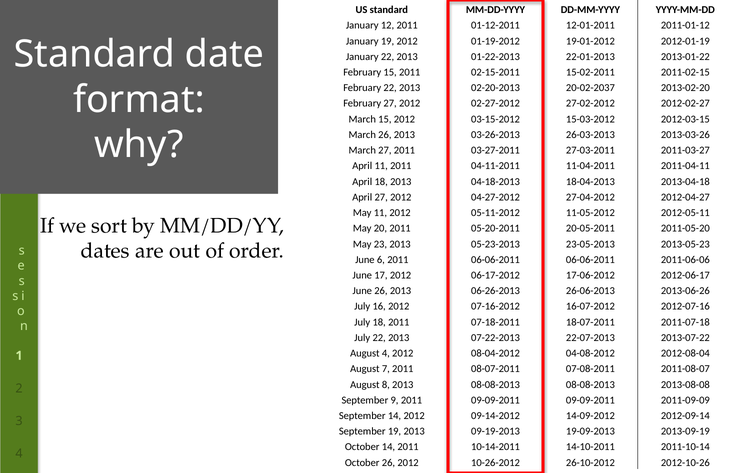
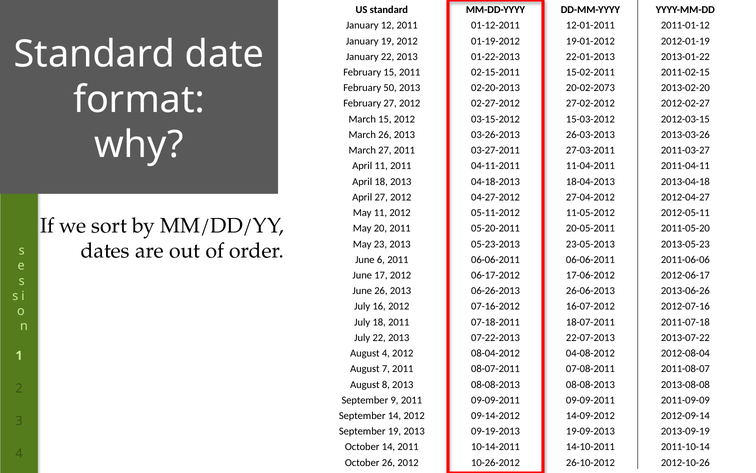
February 22: 22 -> 50
20-02-2037: 20-02-2037 -> 20-02-2073
